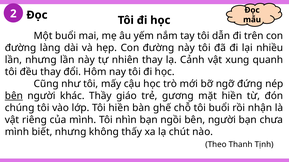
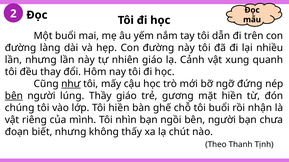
nhiên thay: thay -> giáo
như underline: none -> present
khác: khác -> lúng
mình at (17, 132): mình -> đoạn
